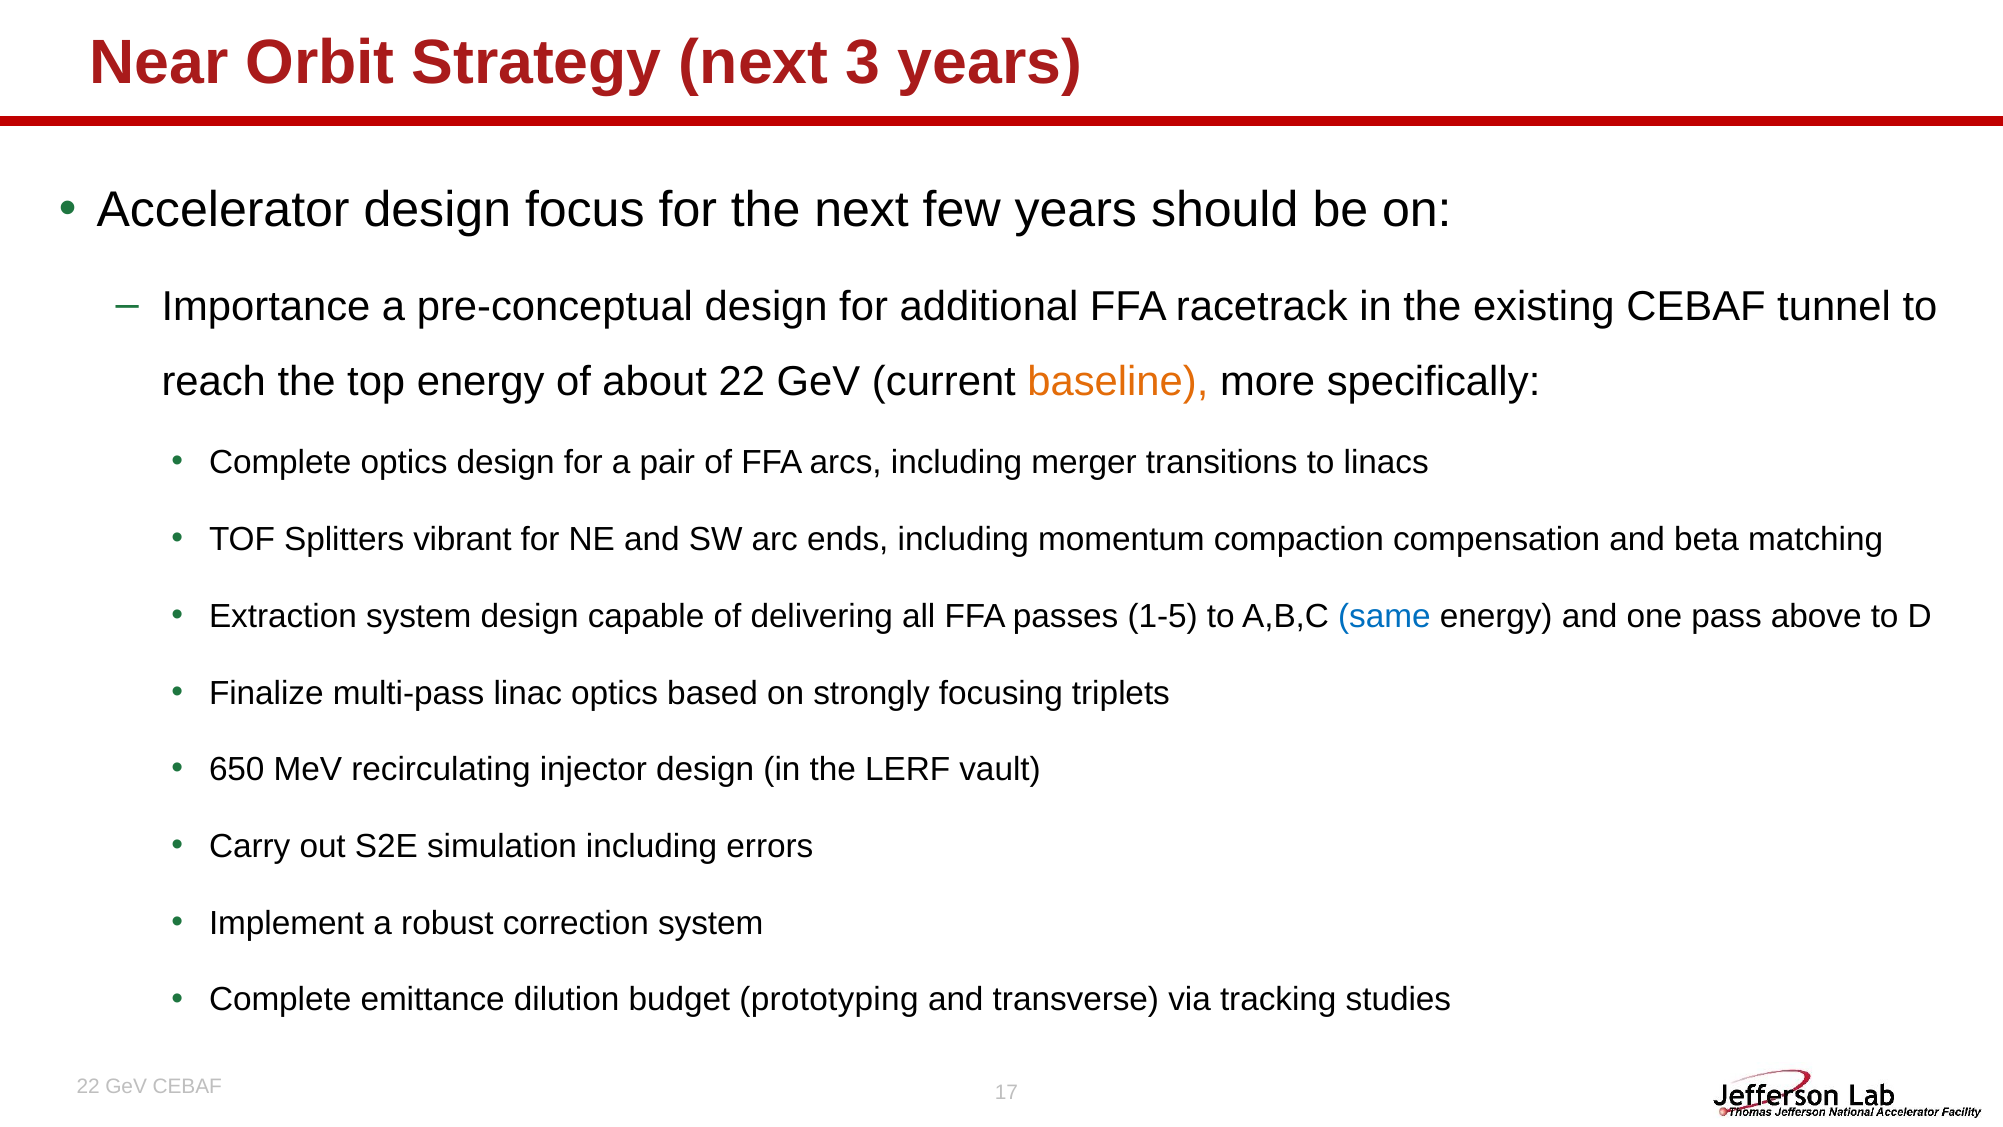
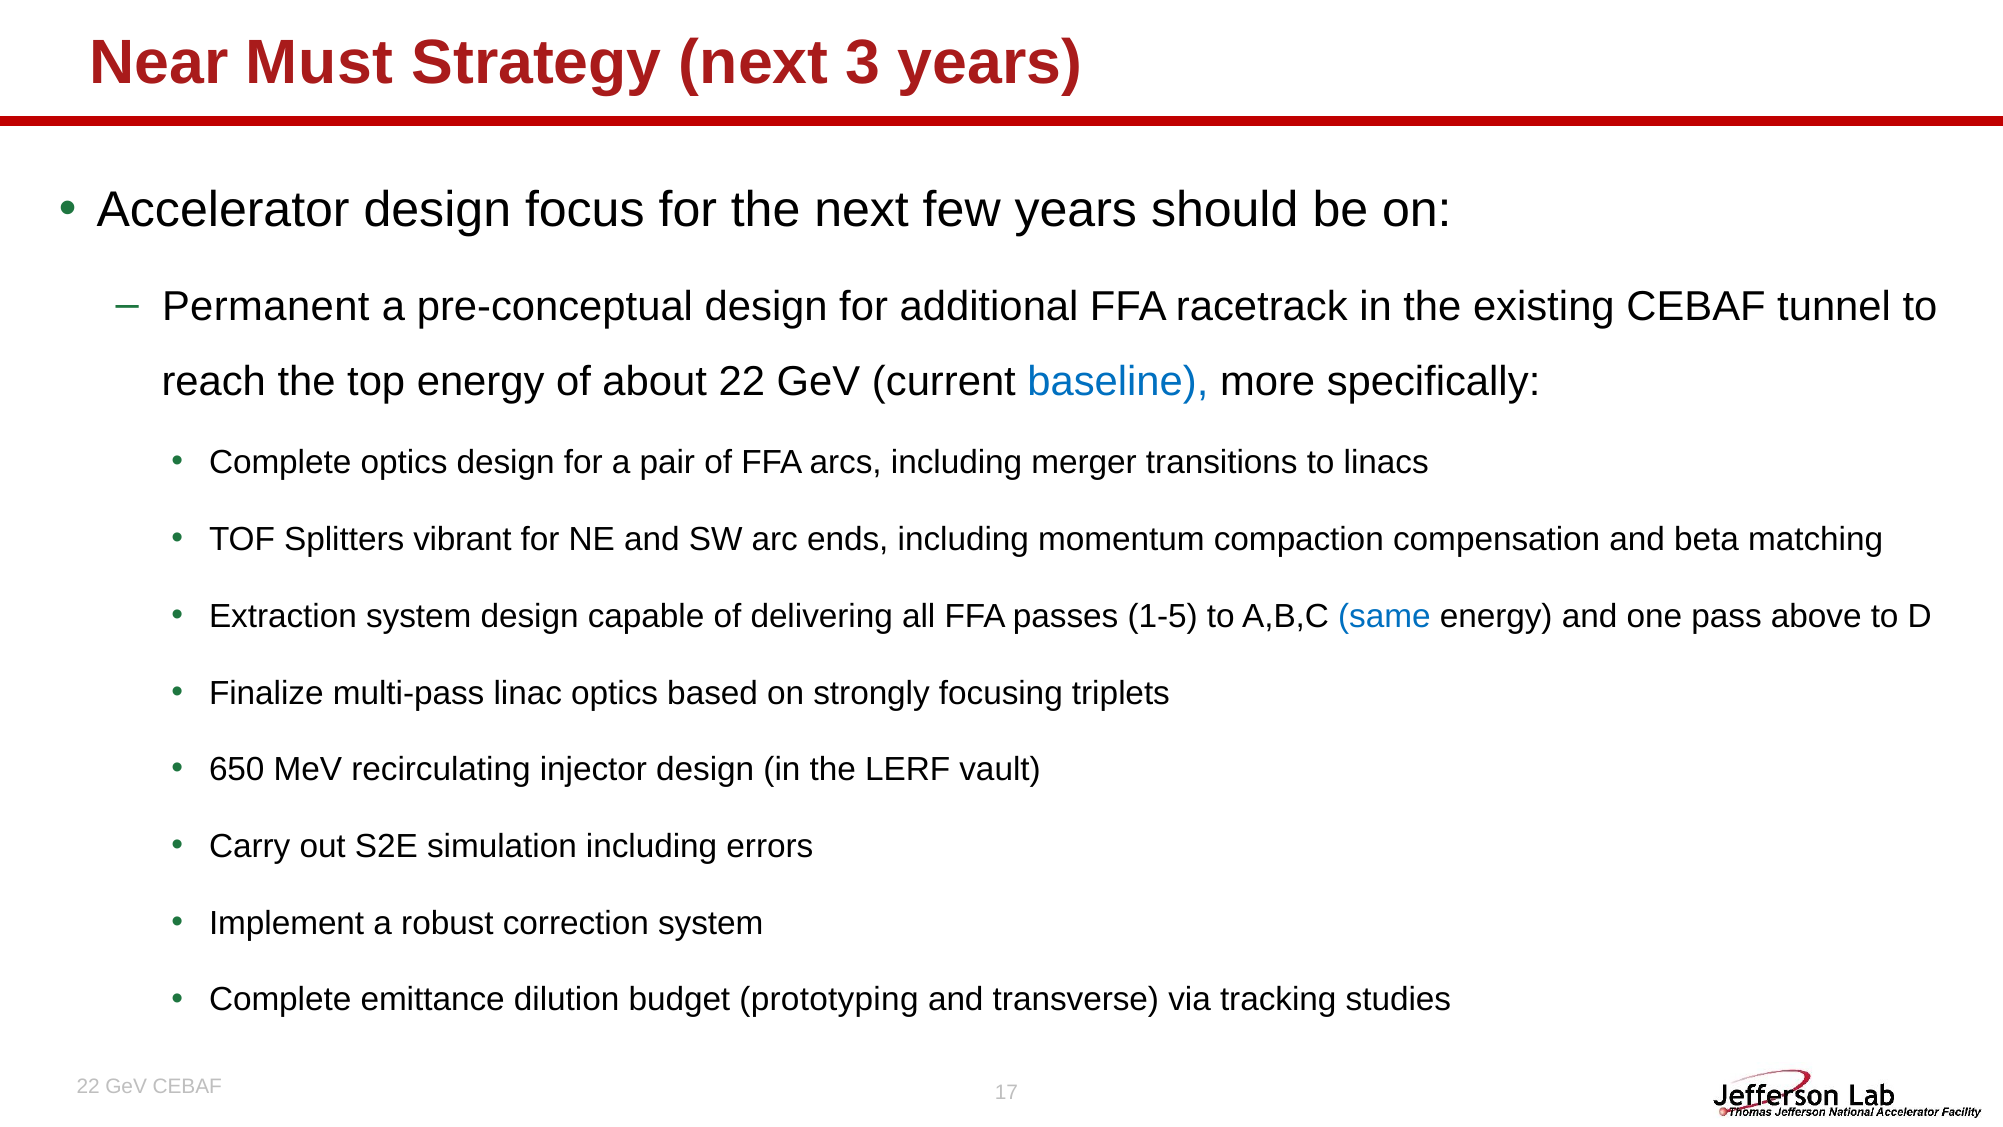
Orbit: Orbit -> Must
Importance: Importance -> Permanent
baseline colour: orange -> blue
